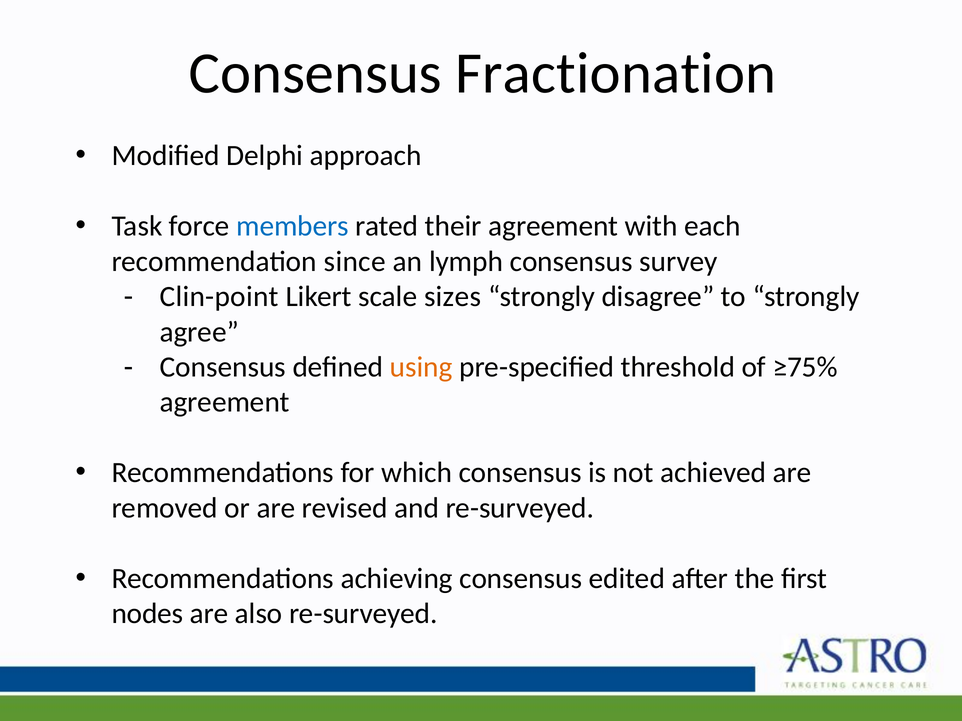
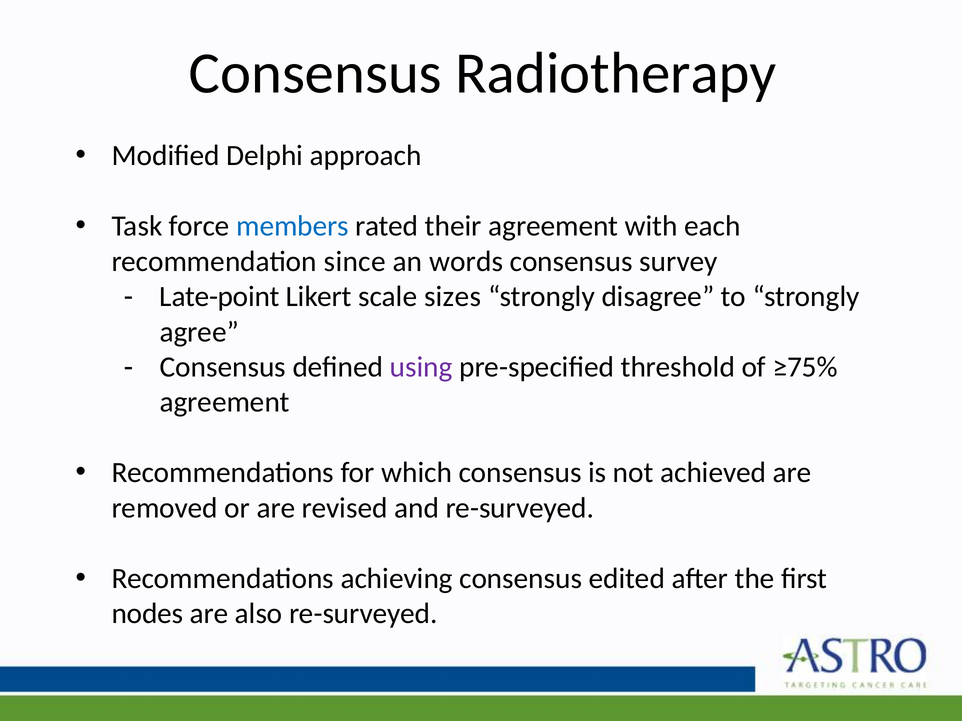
Fractionation: Fractionation -> Radiotherapy
lymph: lymph -> words
Clin-point: Clin-point -> Late-point
using colour: orange -> purple
